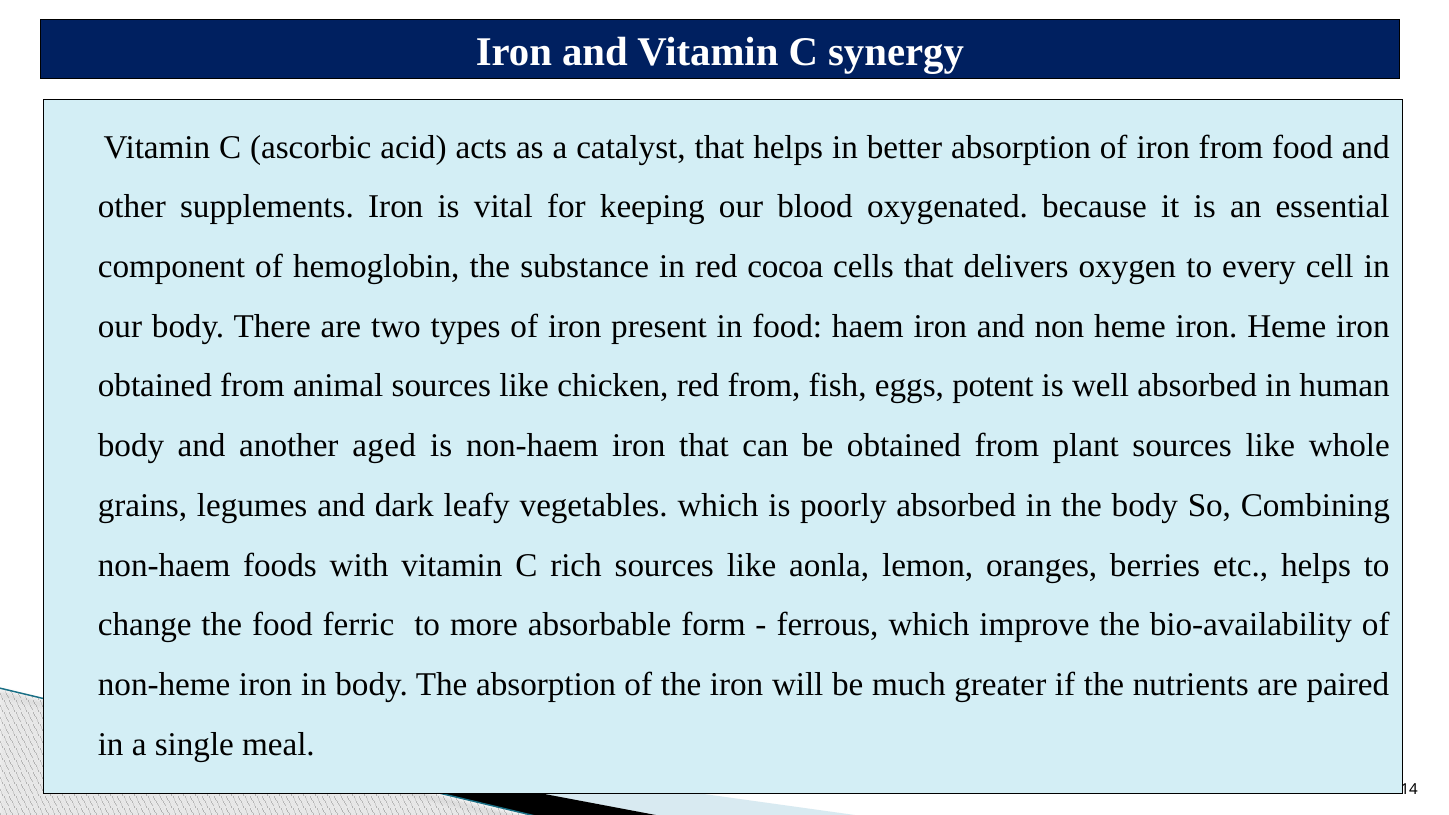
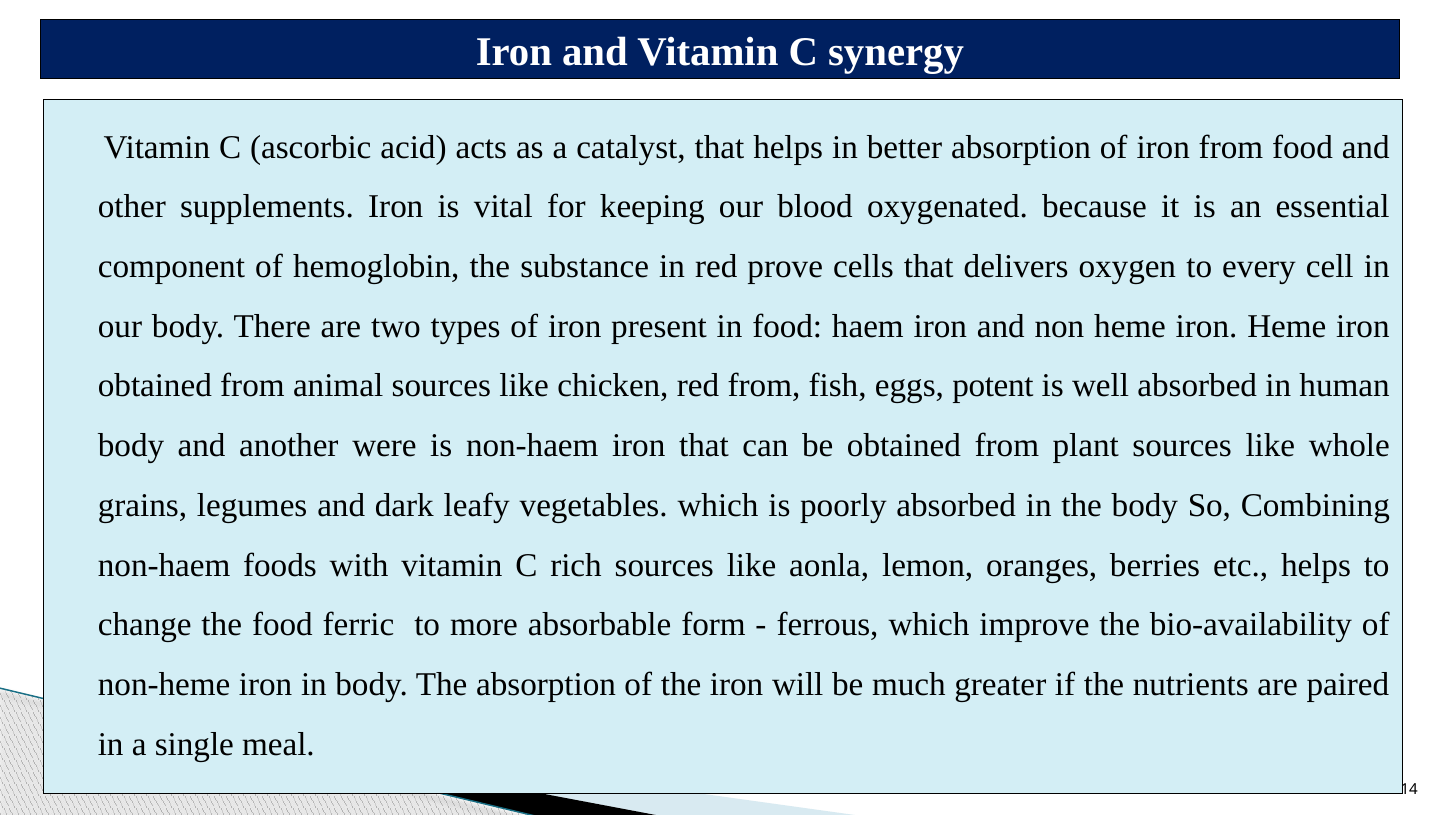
cocoa: cocoa -> prove
aged: aged -> were
